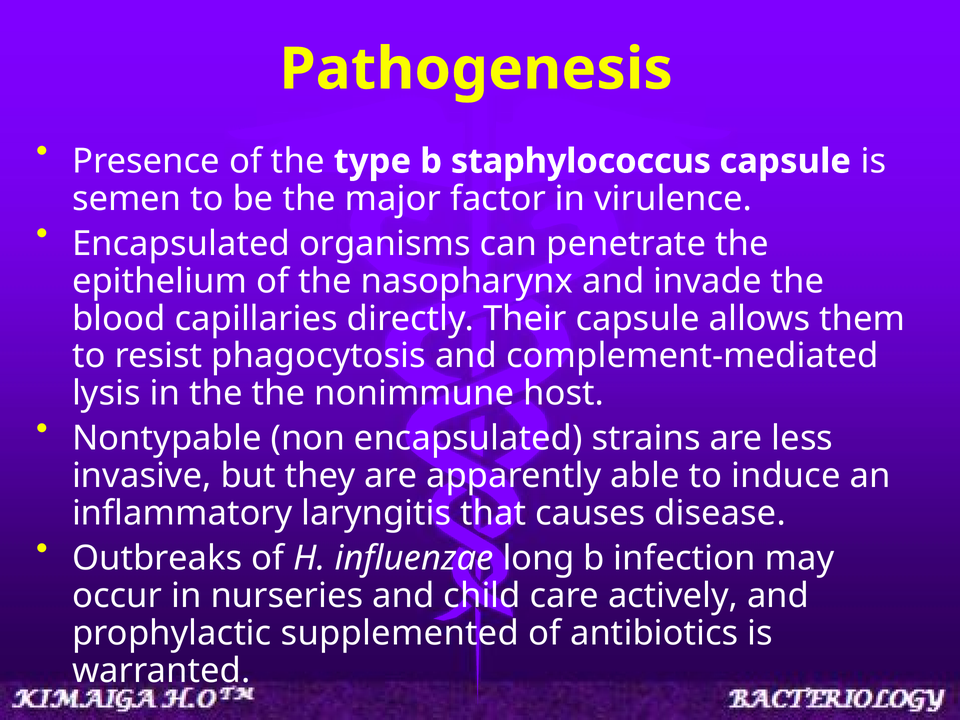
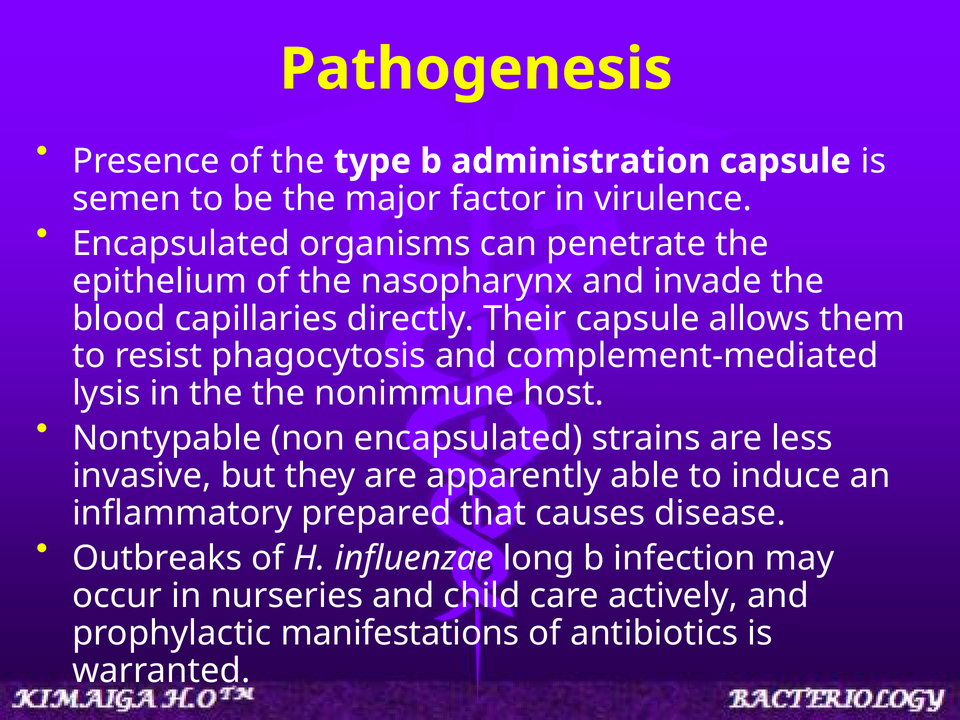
staphylococcus: staphylococcus -> administration
laryngitis: laryngitis -> prepared
supplemented: supplemented -> manifestations
